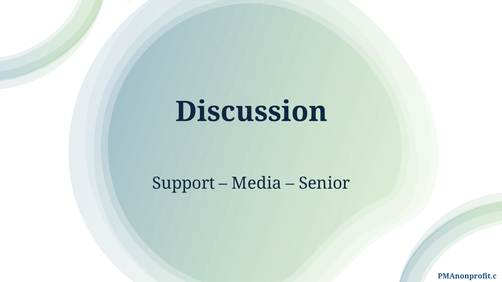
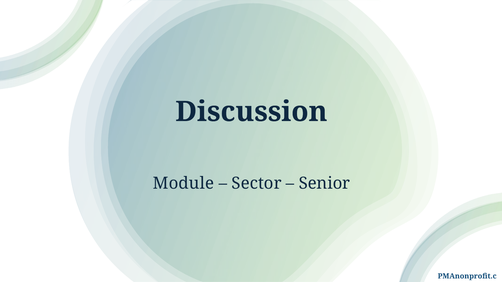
Support: Support -> Module
Media: Media -> Sector
